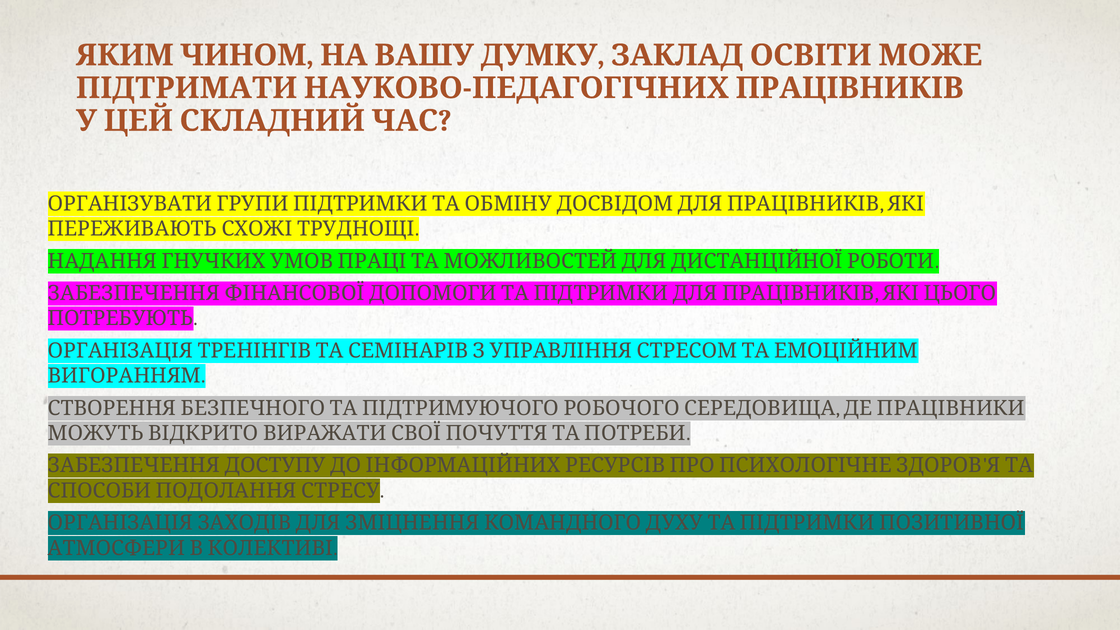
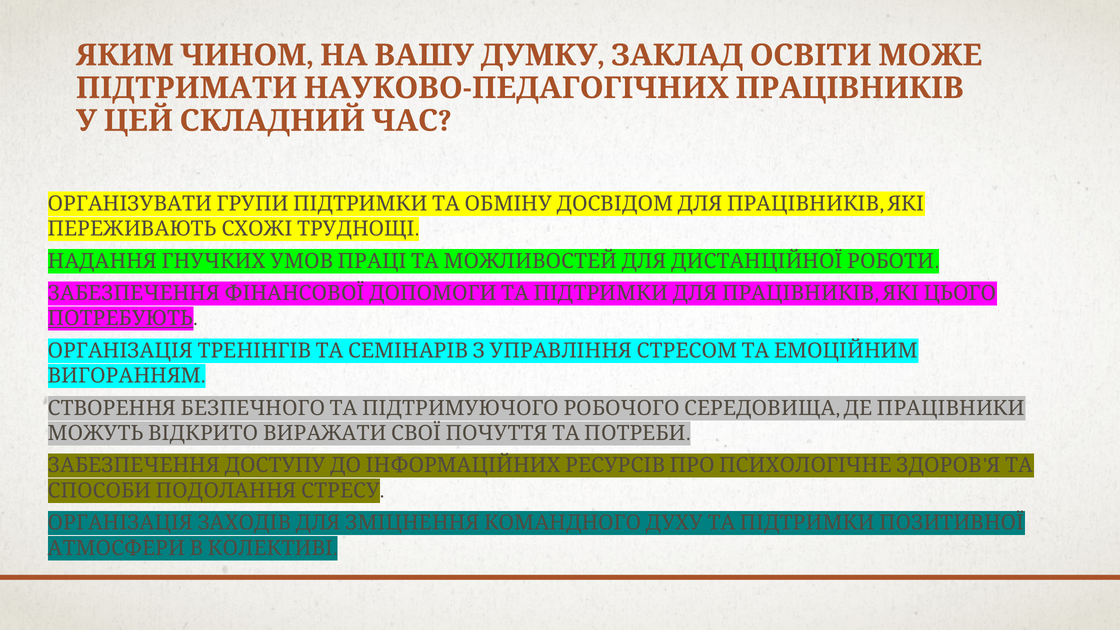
ПОТРЕБУЮТЬ underline: none -> present
